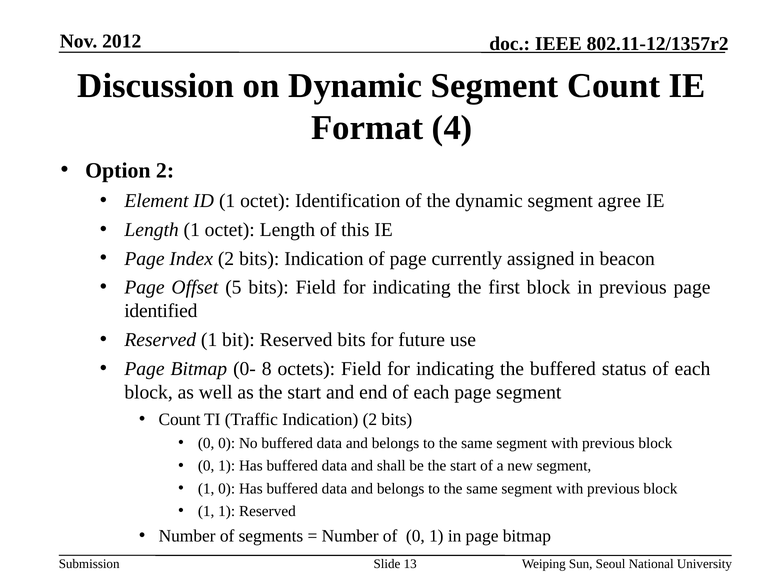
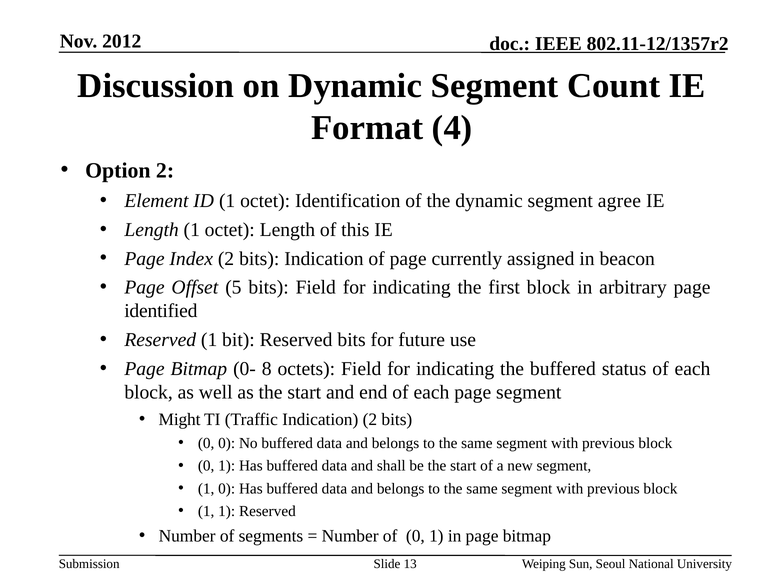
in previous: previous -> arbitrary
Count at (180, 419): Count -> Might
